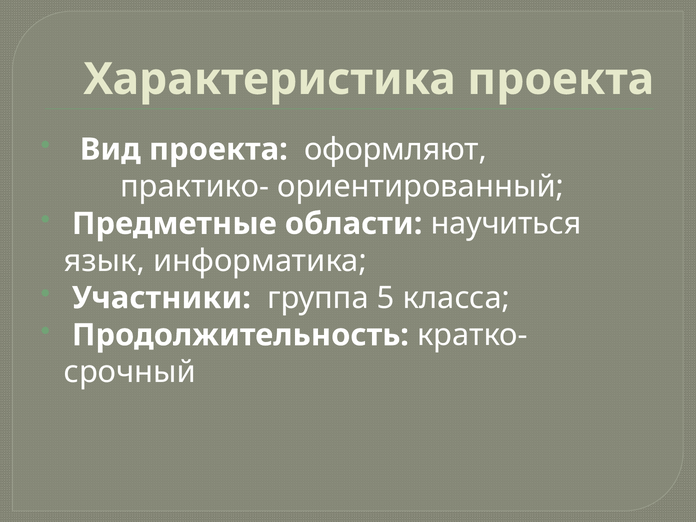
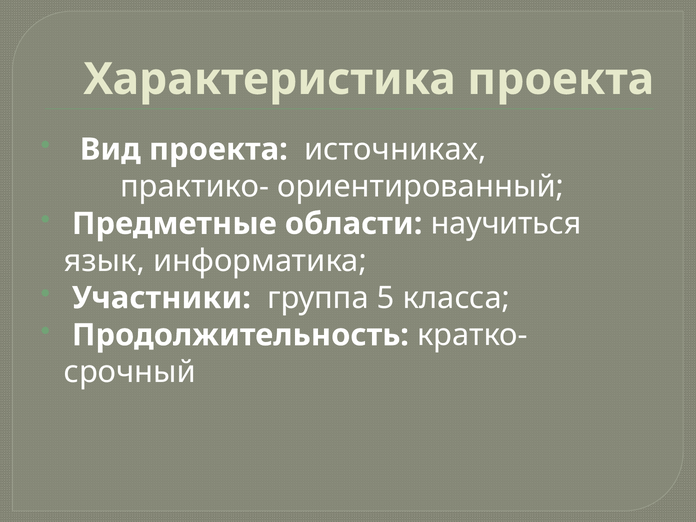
оформляют: оформляют -> источниках
